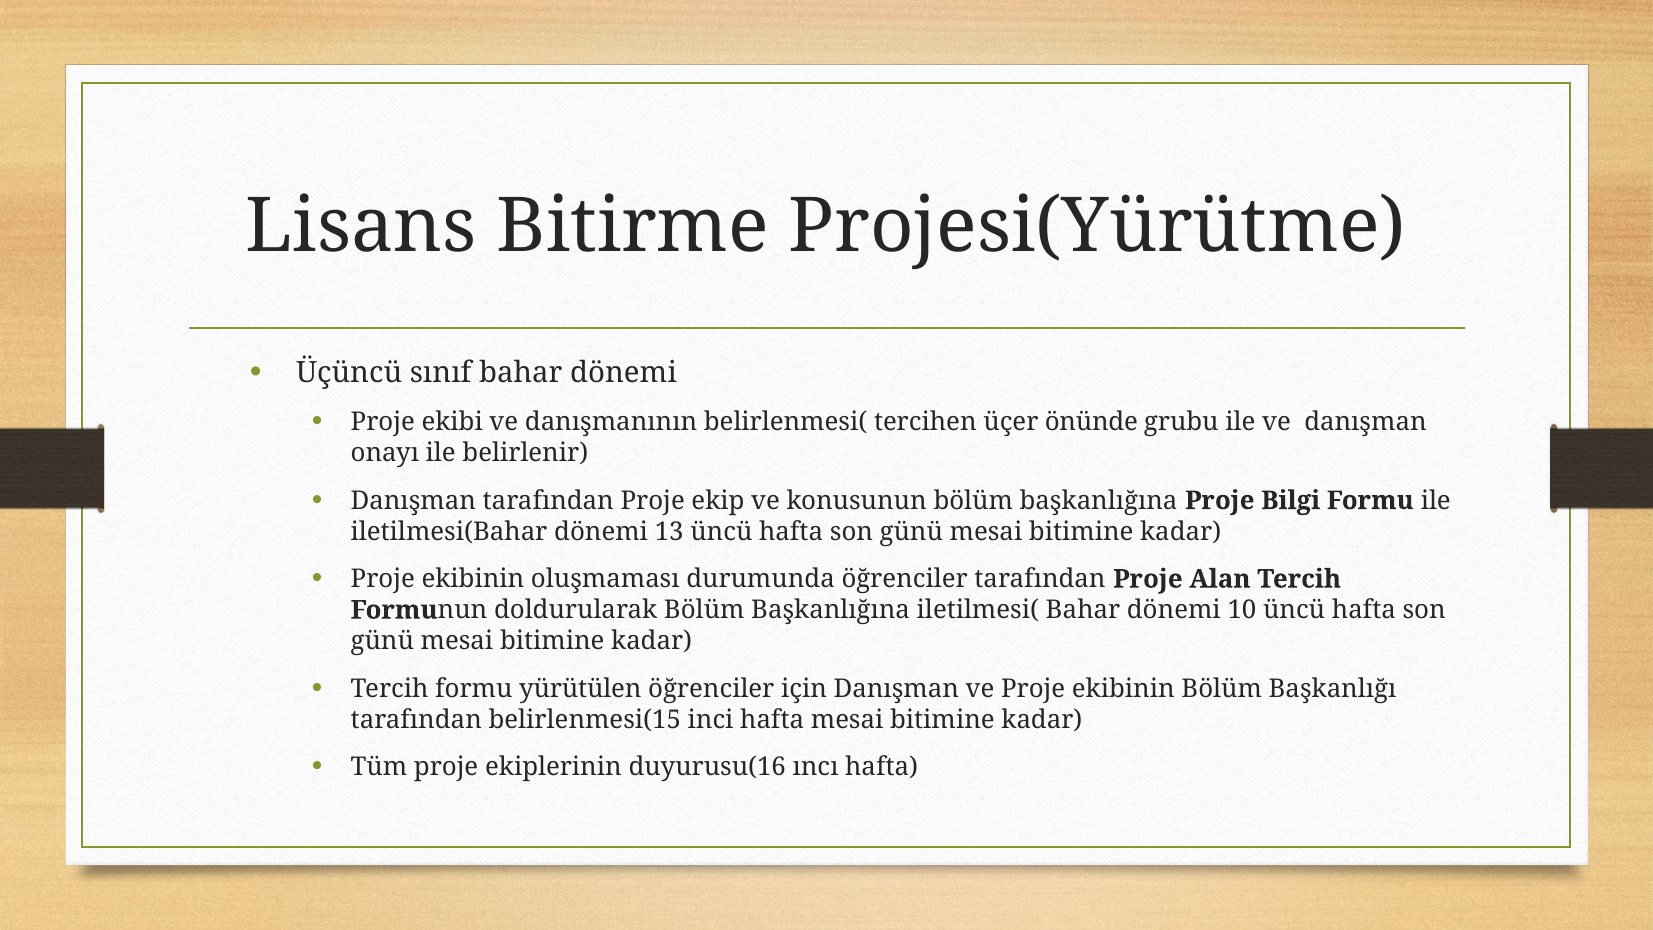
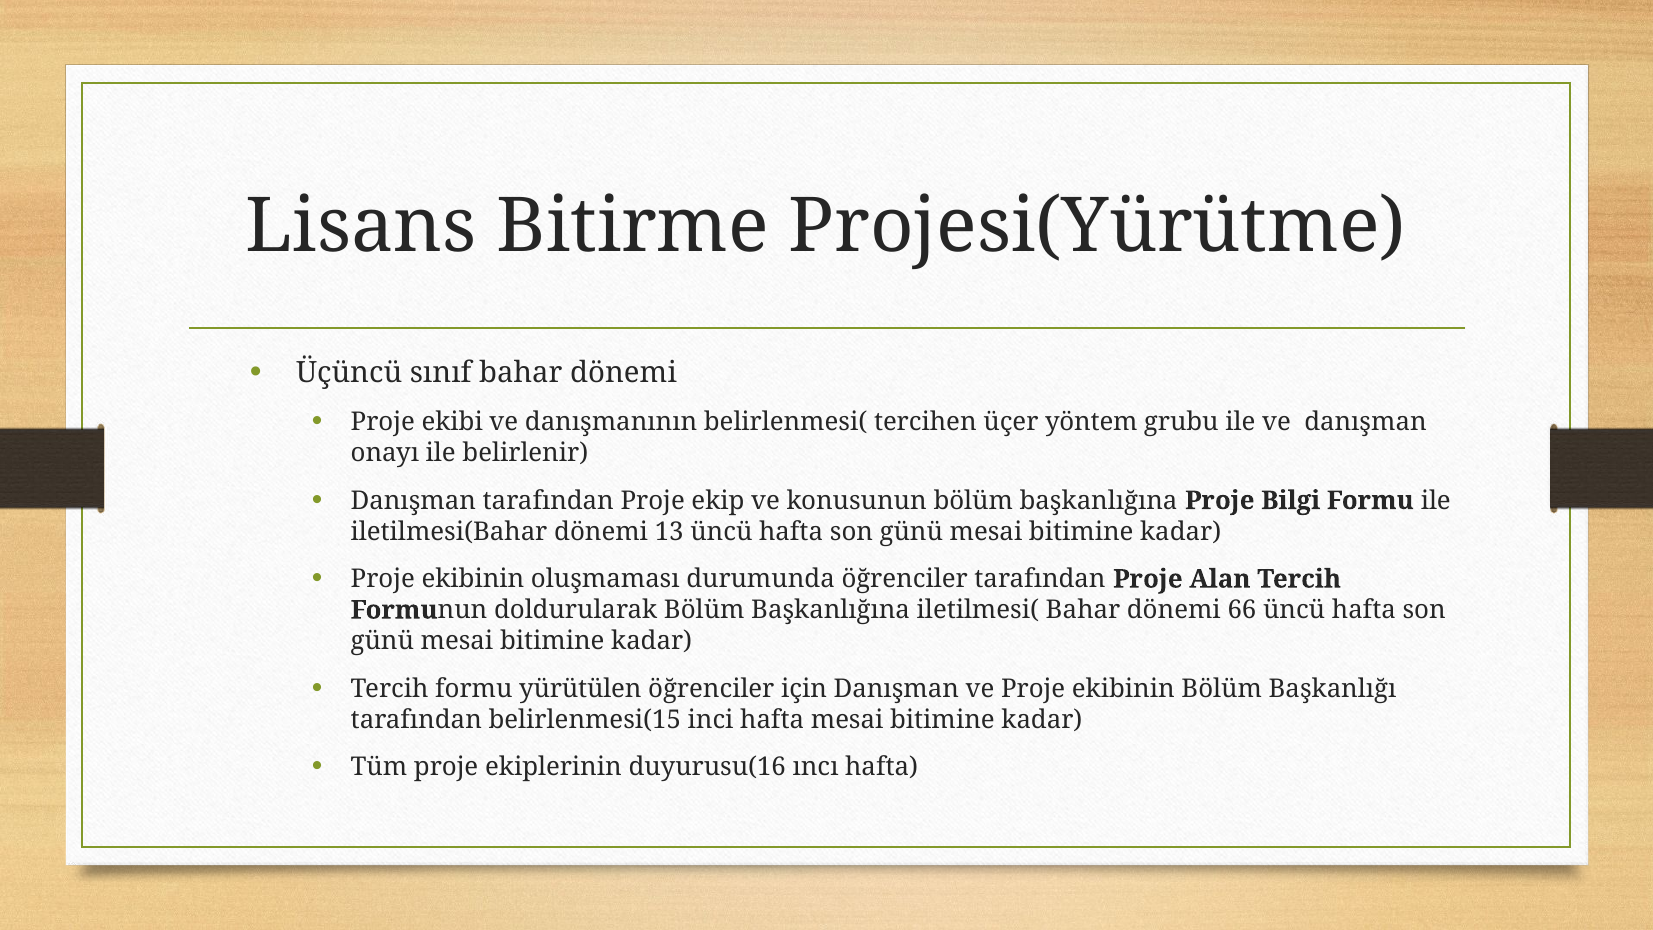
önünde: önünde -> yöntem
10: 10 -> 66
